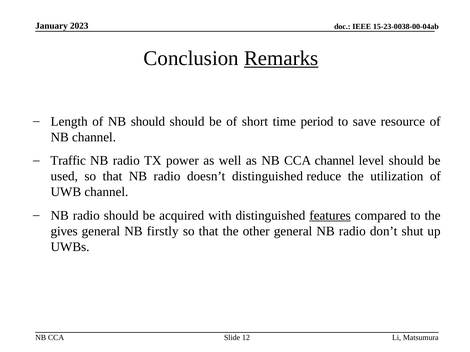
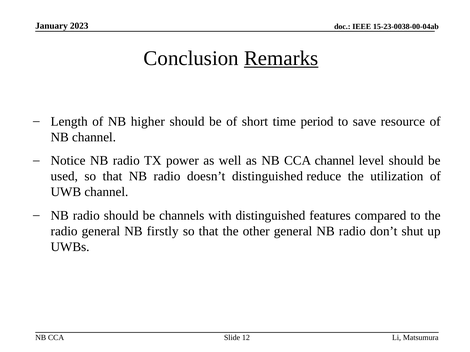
NB should: should -> higher
Traffic: Traffic -> Notice
acquired: acquired -> channels
features underline: present -> none
gives at (64, 231): gives -> radio
